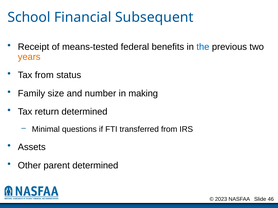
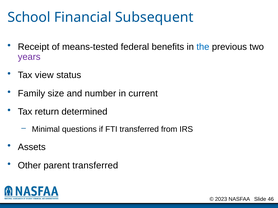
years colour: orange -> purple
Tax from: from -> view
making: making -> current
parent determined: determined -> transferred
